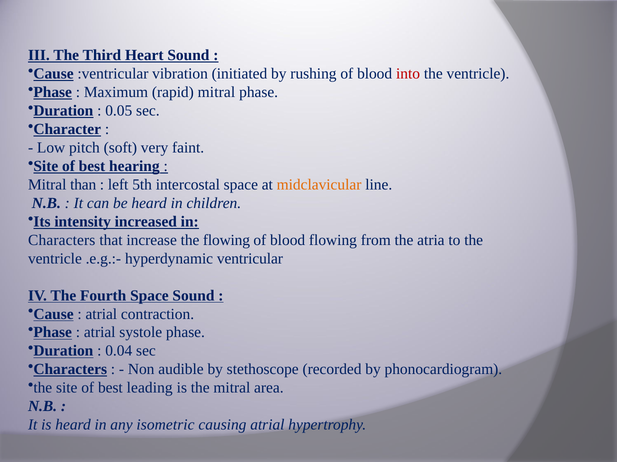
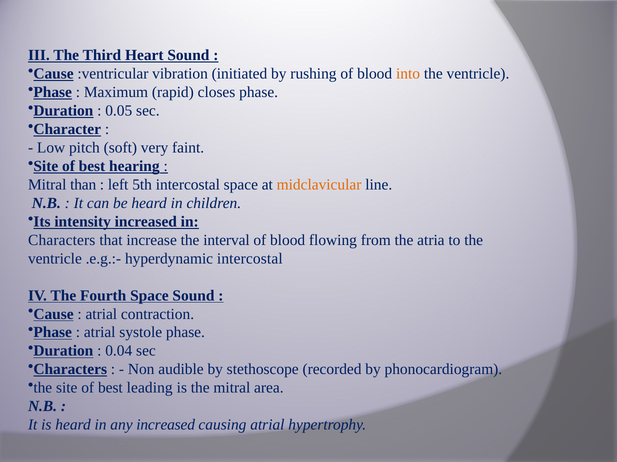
into colour: red -> orange
rapid mitral: mitral -> closes
the flowing: flowing -> interval
hyperdynamic ventricular: ventricular -> intercostal
any isometric: isometric -> increased
